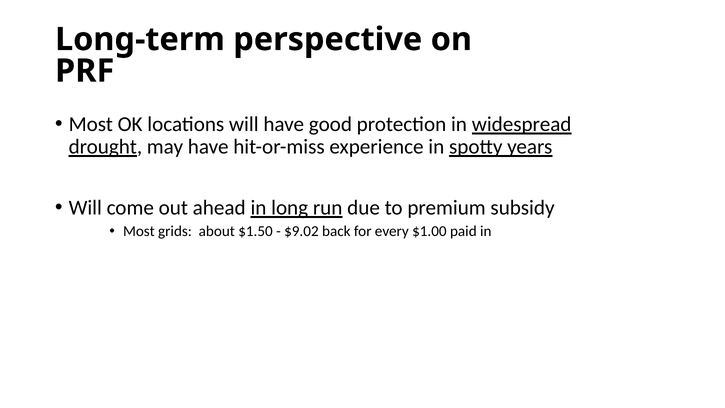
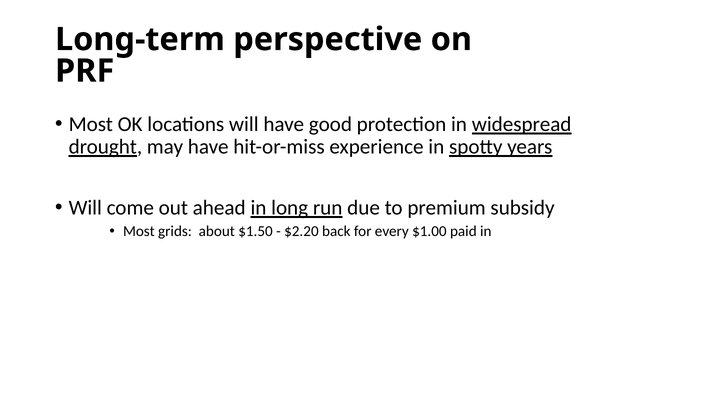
$9.02: $9.02 -> $2.20
